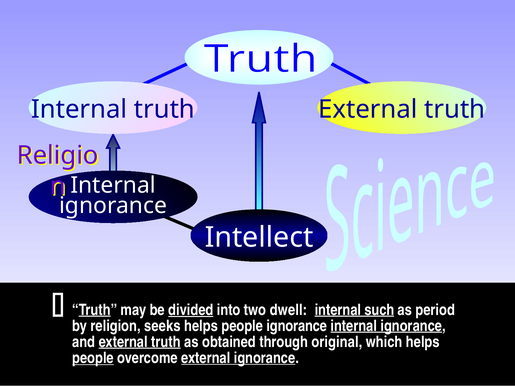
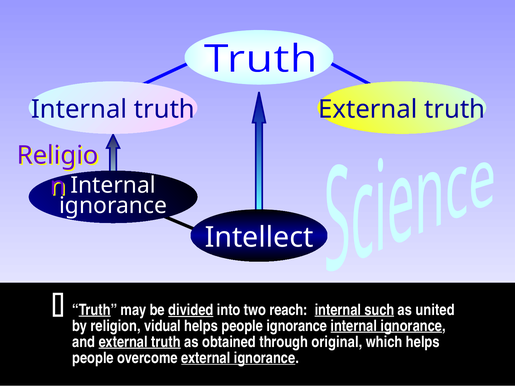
dwell: dwell -> reach
period: period -> united
seeks: seeks -> vidual
people at (93, 358) underline: present -> none
